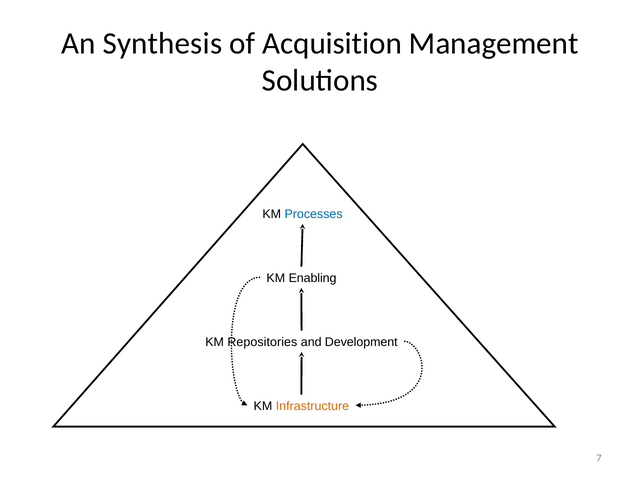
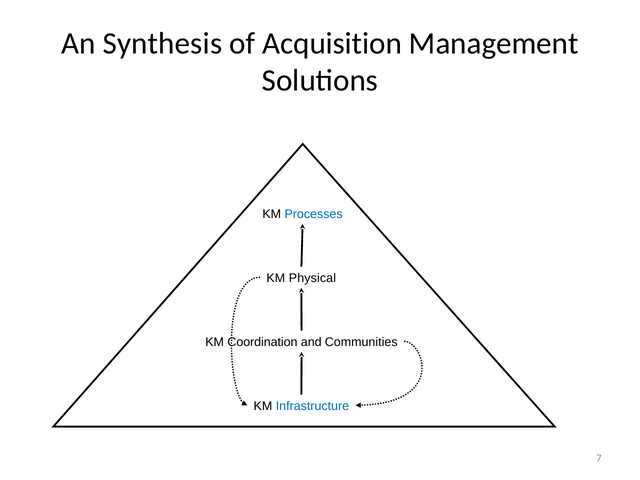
Enabling: Enabling -> Physical
Repositories: Repositories -> Coordination
Development: Development -> Communities
Infrastructure colour: orange -> blue
